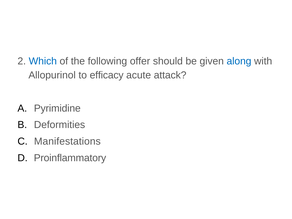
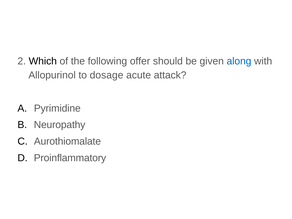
Which colour: blue -> black
efficacy: efficacy -> dosage
Deformities: Deformities -> Neuropathy
Manifestations: Manifestations -> Aurothiomalate
